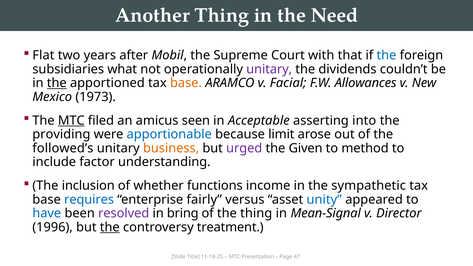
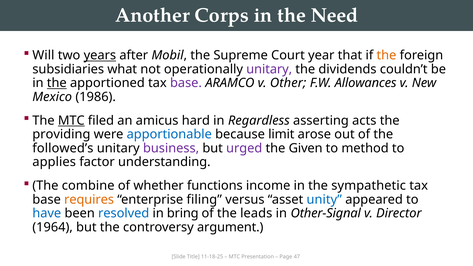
Another Thing: Thing -> Corps
Flat: Flat -> Will
years underline: none -> present
with: with -> year
the at (386, 55) colour: blue -> orange
base at (186, 83) colour: orange -> purple
Facial: Facial -> Other
1973: 1973 -> 1986
seen: seen -> hard
Acceptable: Acceptable -> Regardless
into: into -> acts
business colour: orange -> purple
include: include -> applies
inclusion: inclusion -> combine
requires colour: blue -> orange
fairly: fairly -> filing
resolved colour: purple -> blue
the thing: thing -> leads
Mean-Signal: Mean-Signal -> Other-Signal
1996: 1996 -> 1964
the at (110, 227) underline: present -> none
treatment: treatment -> argument
